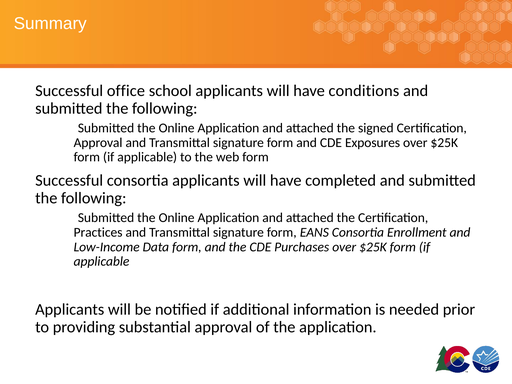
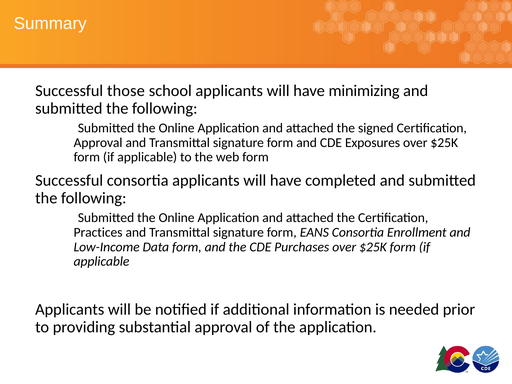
office: office -> those
conditions: conditions -> minimizing
